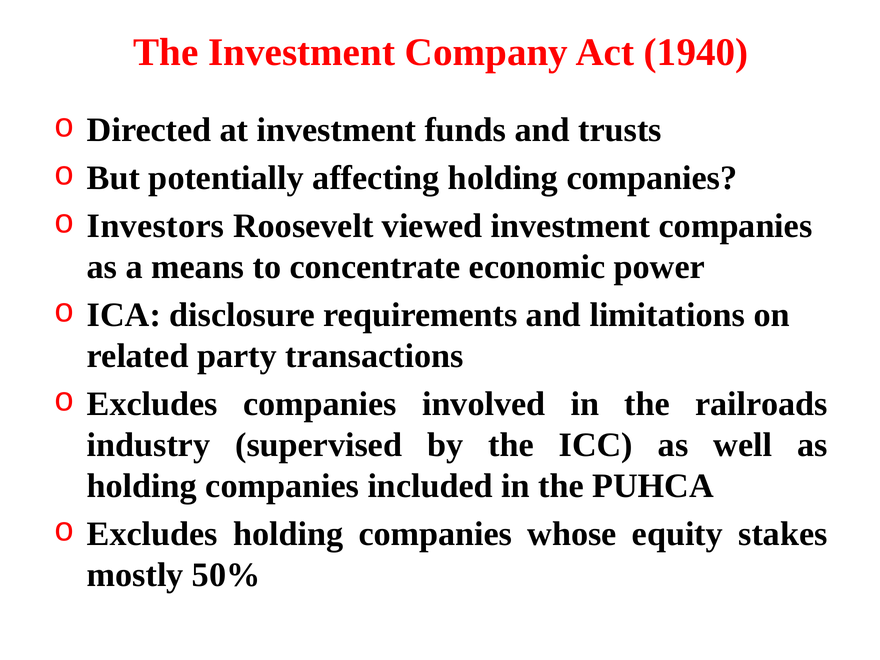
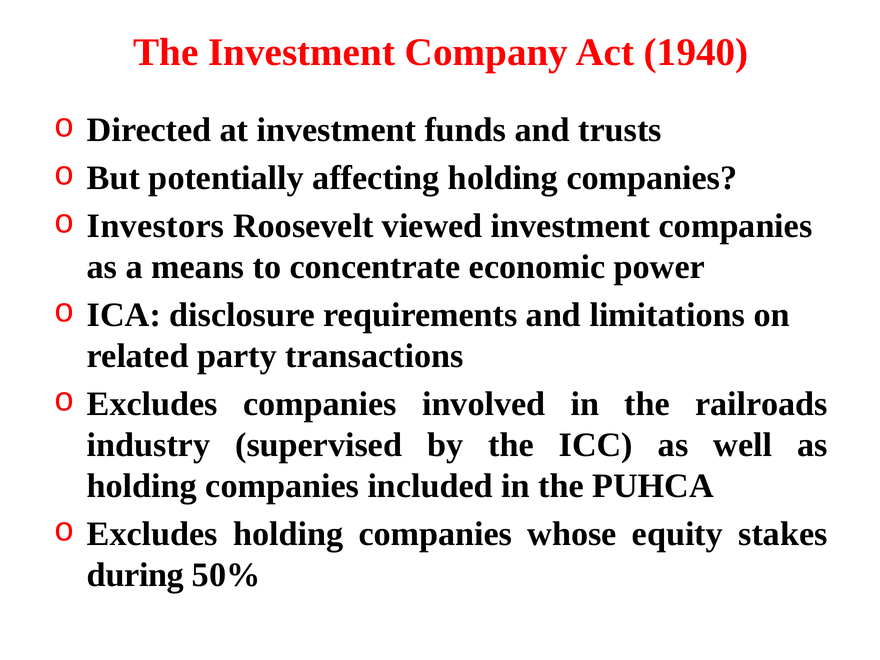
mostly: mostly -> during
